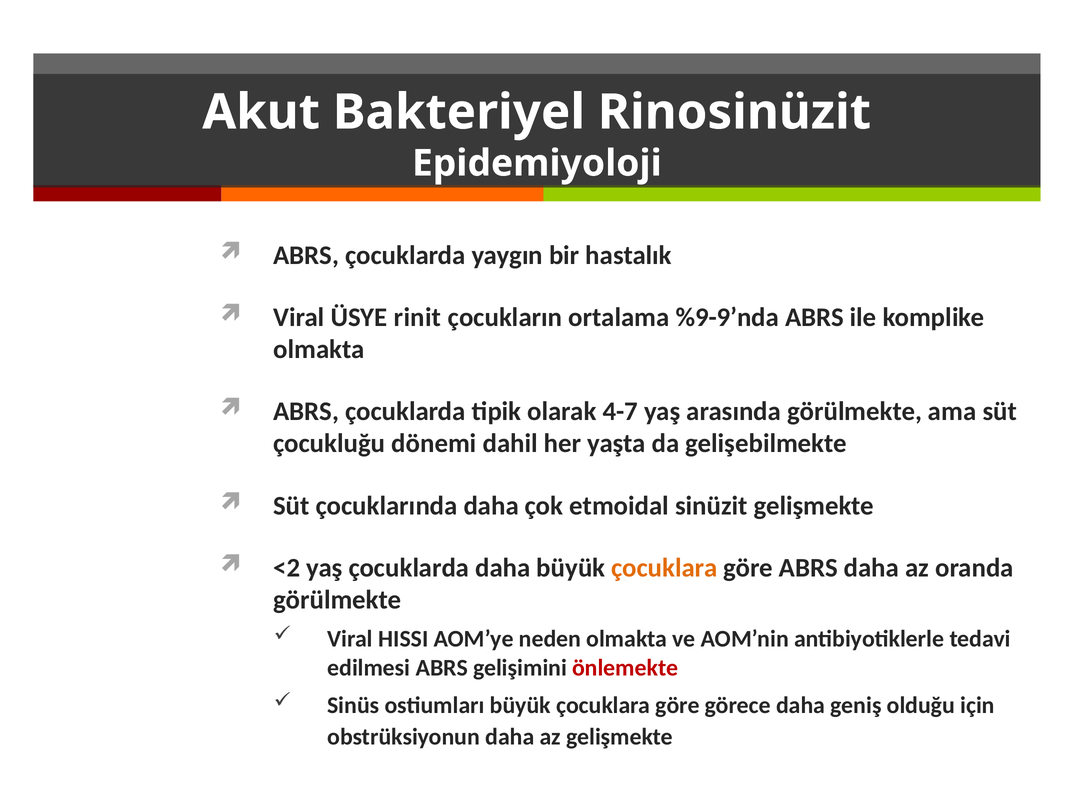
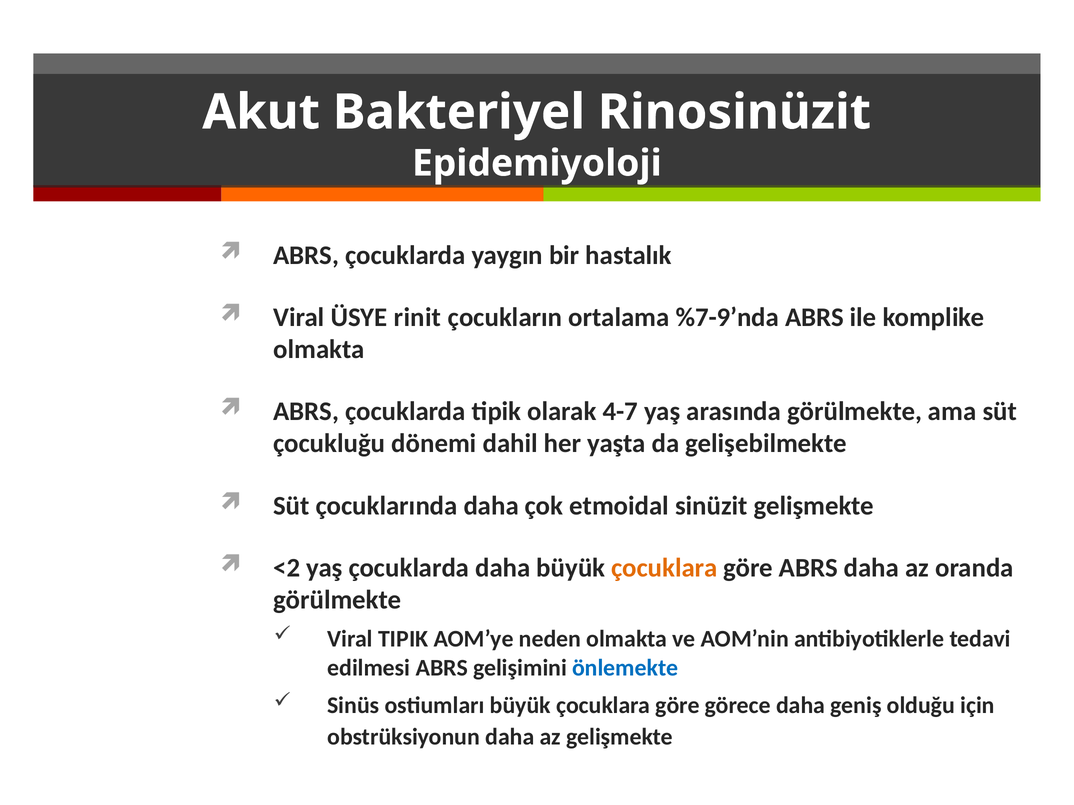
%9-9’nda: %9-9’nda -> %7-9’nda
Viral HISSI: HISSI -> TIPIK
önlemekte colour: red -> blue
